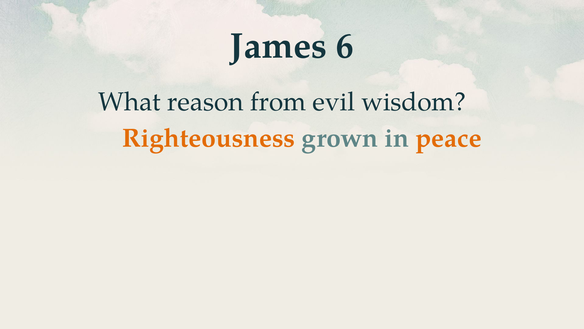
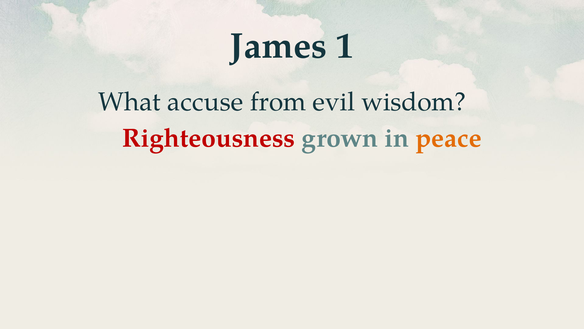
6: 6 -> 1
reason: reason -> accuse
Righteousness colour: orange -> red
